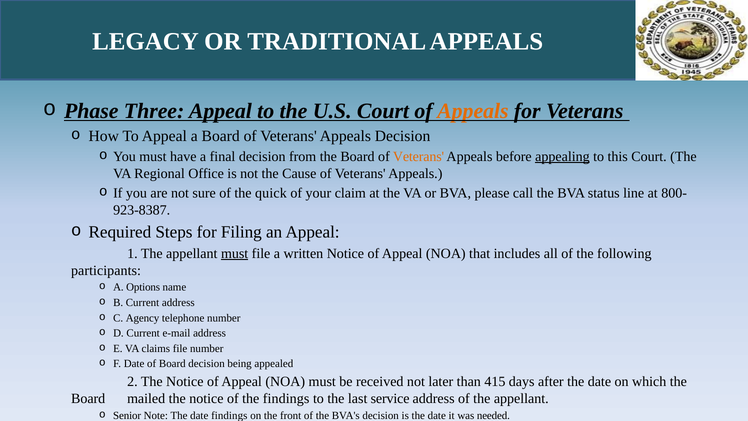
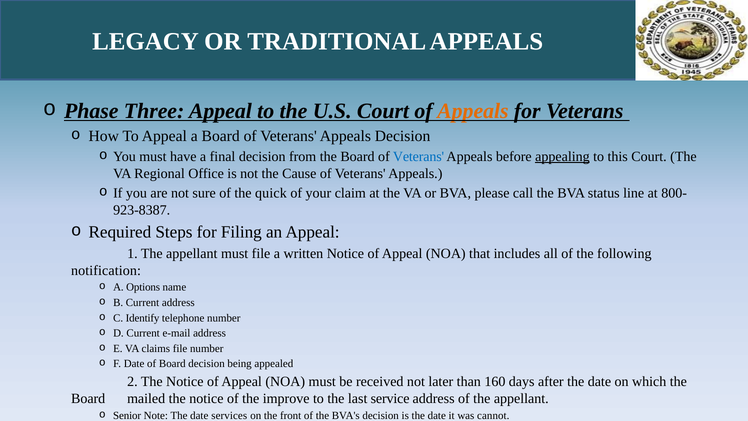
Veterans at (418, 157) colour: orange -> blue
must at (235, 253) underline: present -> none
participants: participants -> notification
Agency: Agency -> Identify
415: 415 -> 160
the findings: findings -> improve
date findings: findings -> services
needed: needed -> cannot
